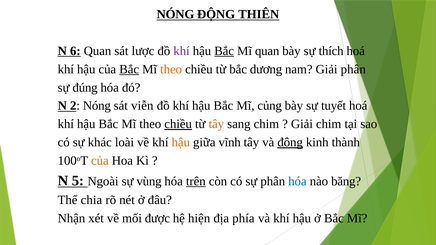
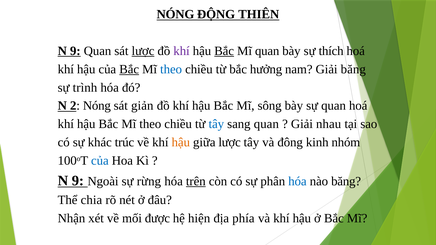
6 at (75, 51): 6 -> 9
lược at (143, 51) underline: none -> present
theo at (171, 69) colour: orange -> blue
dương: dương -> hưởng
Giải phân: phân -> băng
đúng: đúng -> trình
viễn: viễn -> giản
củng: củng -> sông
sự tuyết: tuyết -> quan
chiều at (178, 124) underline: present -> none
tây at (216, 124) colour: orange -> blue
sang chim: chim -> quan
Giải chim: chim -> nhau
loài: loài -> trúc
giữa vĩnh: vĩnh -> lược
đông underline: present -> none
thành: thành -> nhóm
của at (100, 161) colour: orange -> blue
5 at (78, 181): 5 -> 9
vùng: vùng -> rừng
